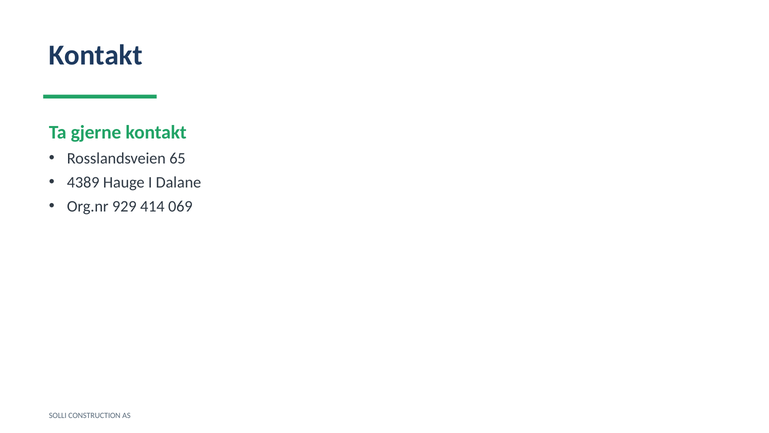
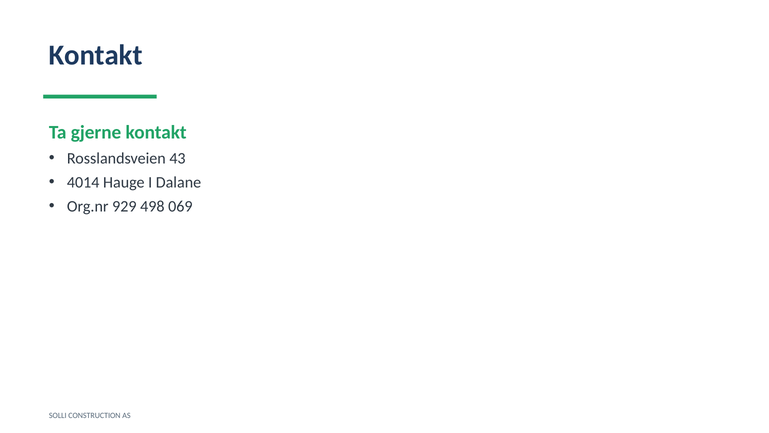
65: 65 -> 43
4389: 4389 -> 4014
414: 414 -> 498
